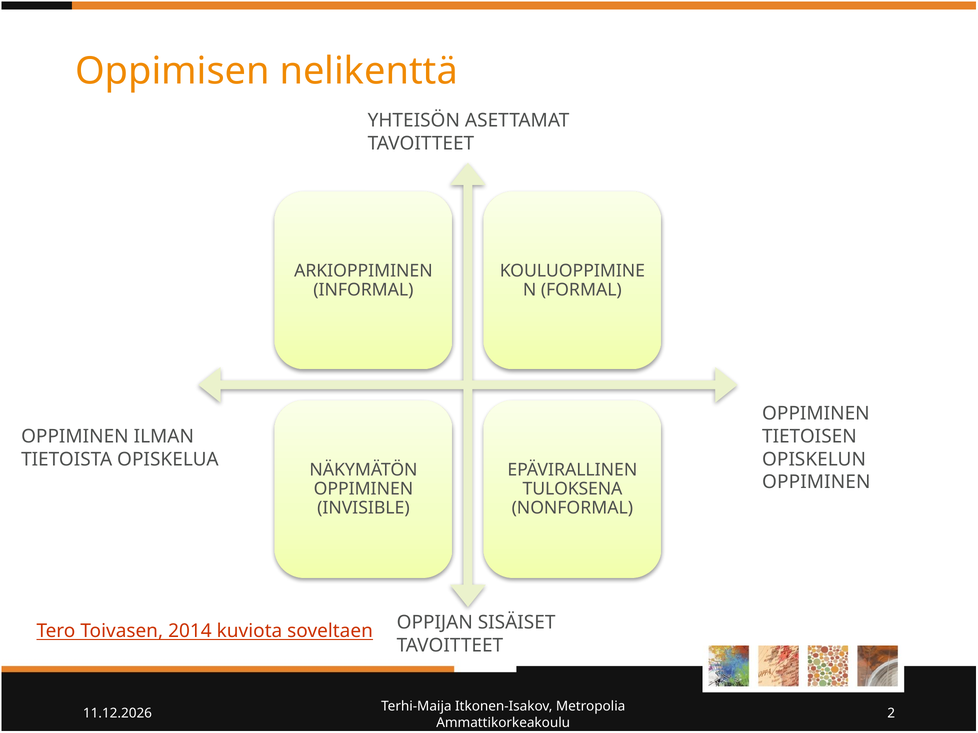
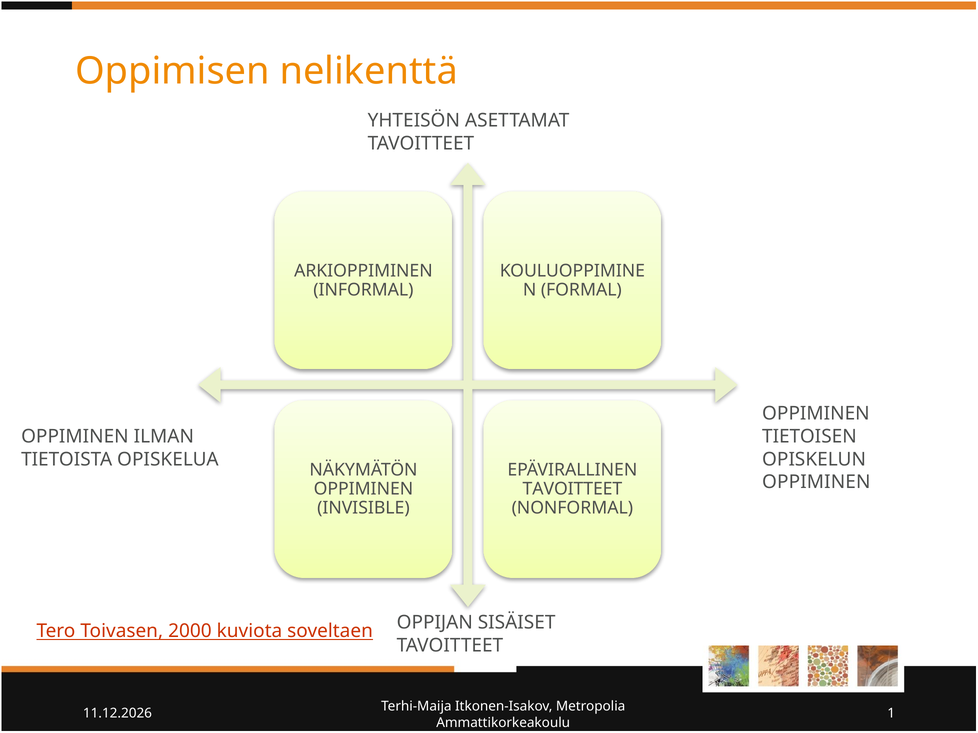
TULOKSENA at (572, 489): TULOKSENA -> TAVOITTEET
2014: 2014 -> 2000
2: 2 -> 1
